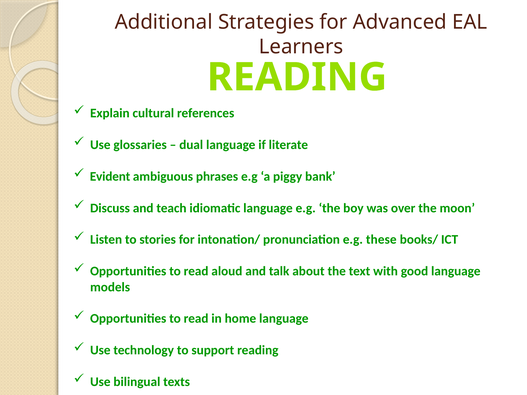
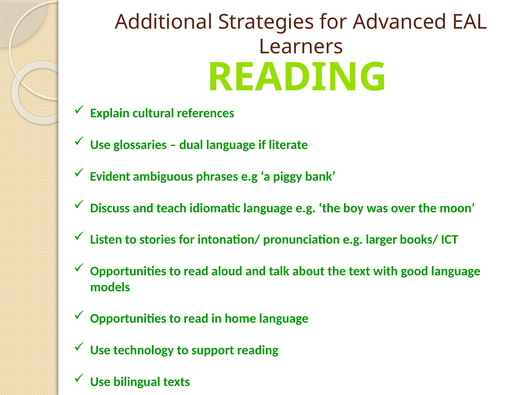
these: these -> larger
